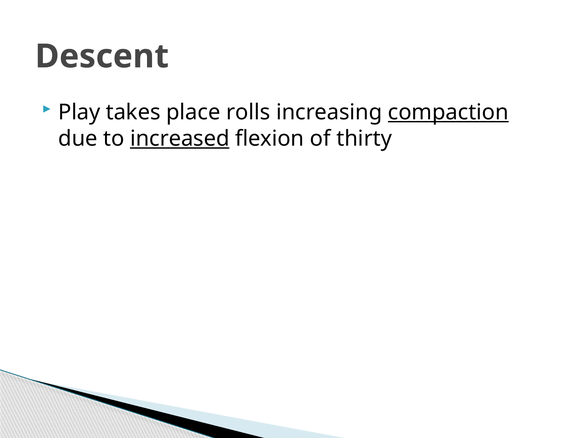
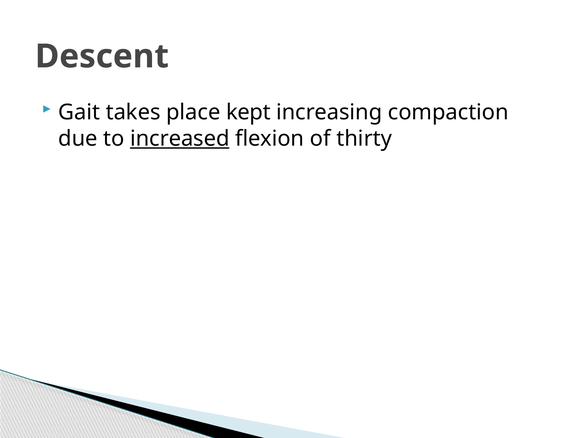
Play: Play -> Gait
rolls: rolls -> kept
compaction underline: present -> none
